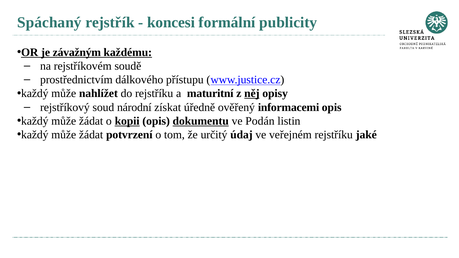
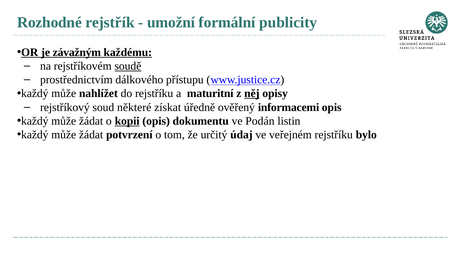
Spáchaný: Spáchaný -> Rozhodné
koncesi: koncesi -> umožní
soudě underline: none -> present
národní: národní -> některé
dokumentu underline: present -> none
jaké: jaké -> bylo
